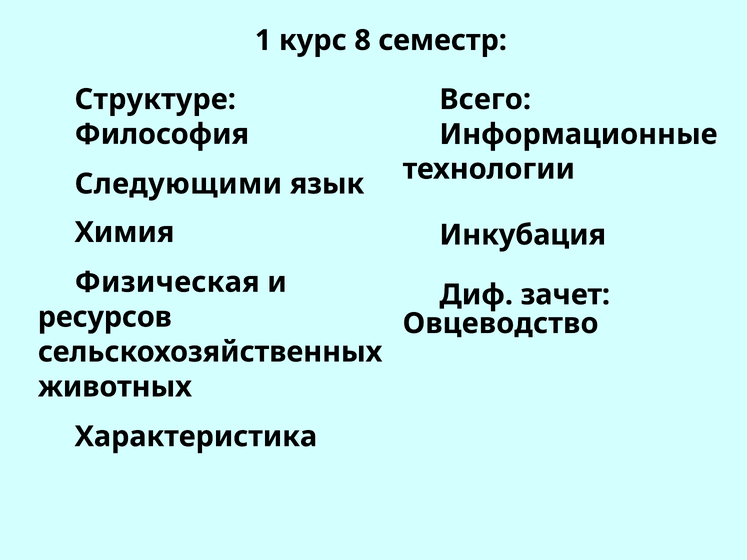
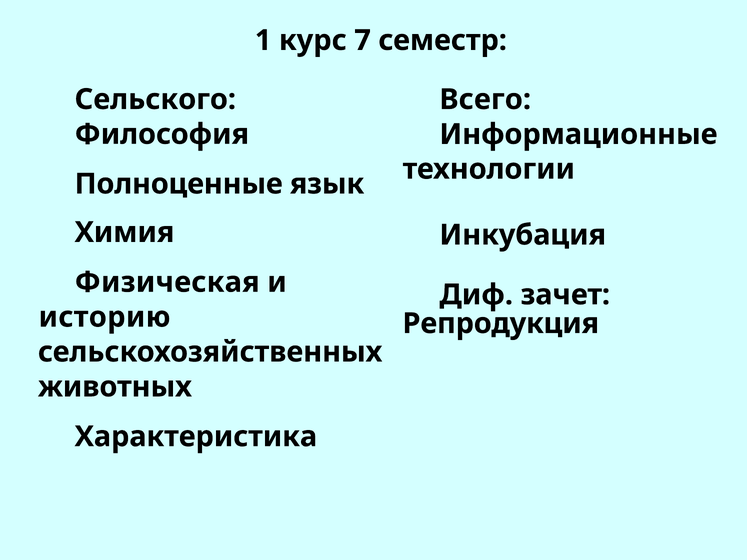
8: 8 -> 7
Структуре: Структуре -> Сельского
Следующими: Следующими -> Полноценные
ресурсов: ресурсов -> историю
Овцеводство: Овцеводство -> Репродукция
